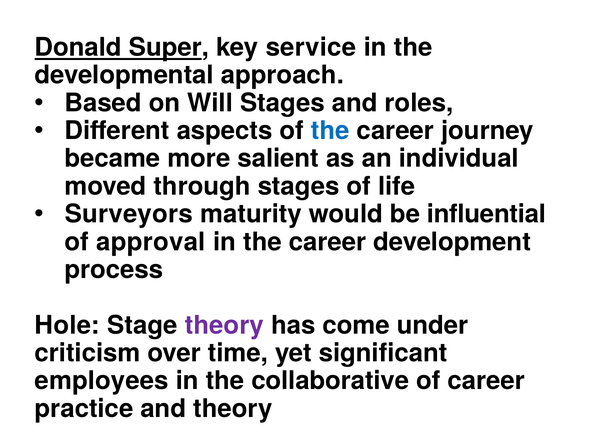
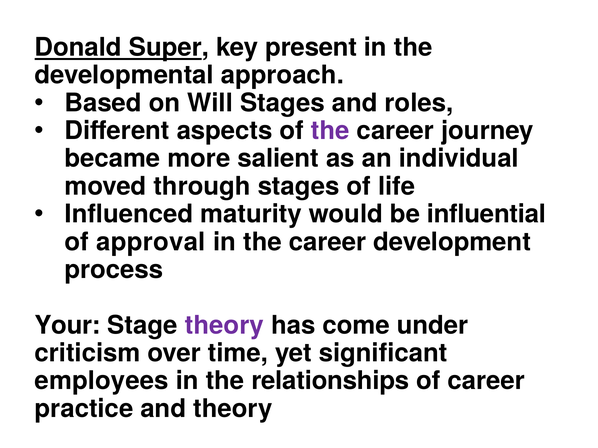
service: service -> present
the at (330, 131) colour: blue -> purple
Surveyors: Surveyors -> Influenced
Hole: Hole -> Your
collaborative: collaborative -> relationships
